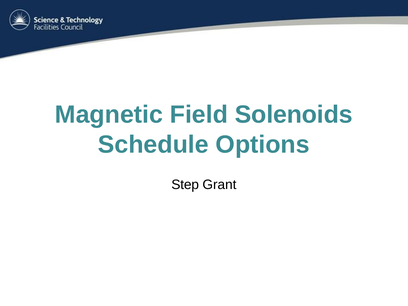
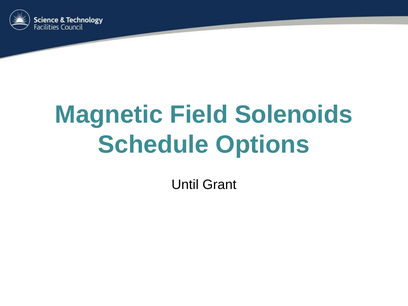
Step: Step -> Until
